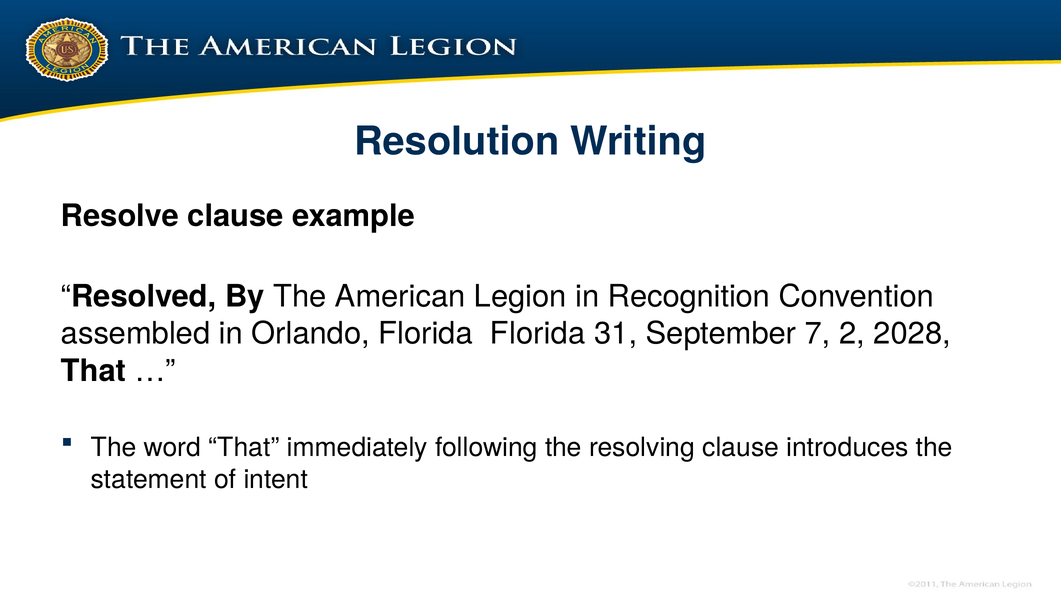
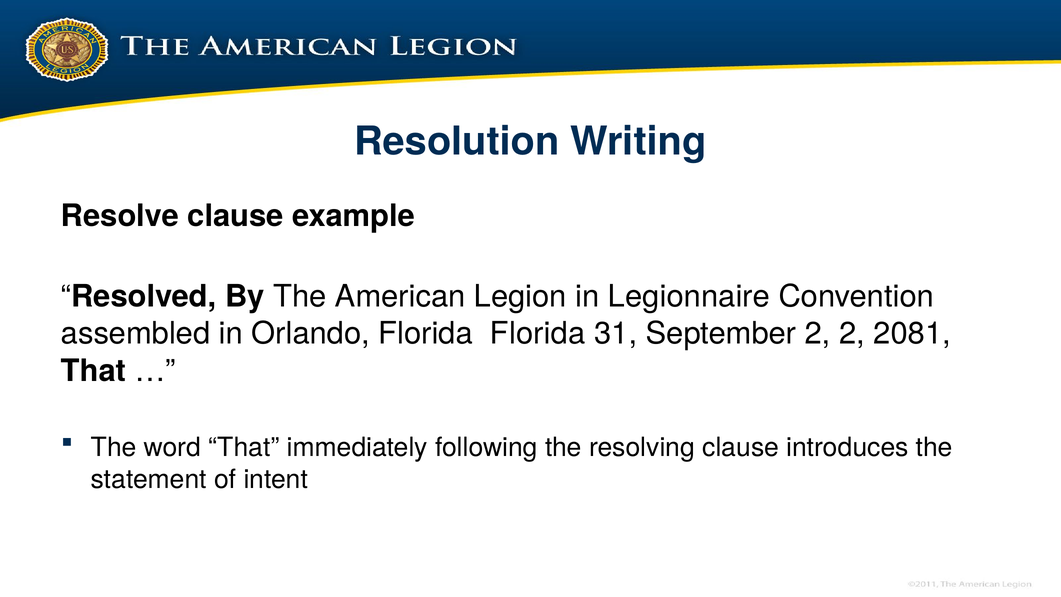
Recognition: Recognition -> Legionnaire
September 7: 7 -> 2
2028: 2028 -> 2081
